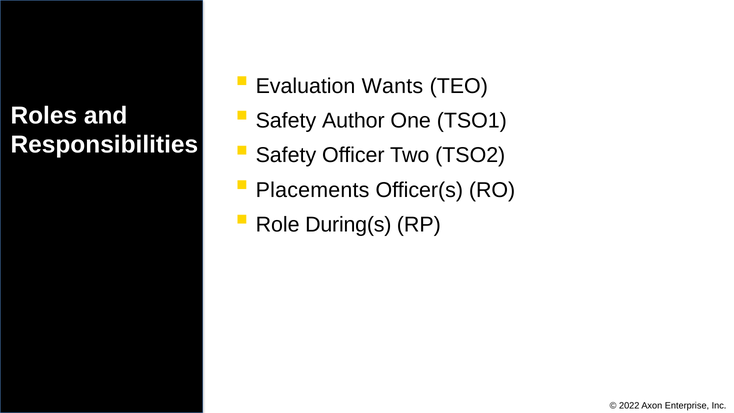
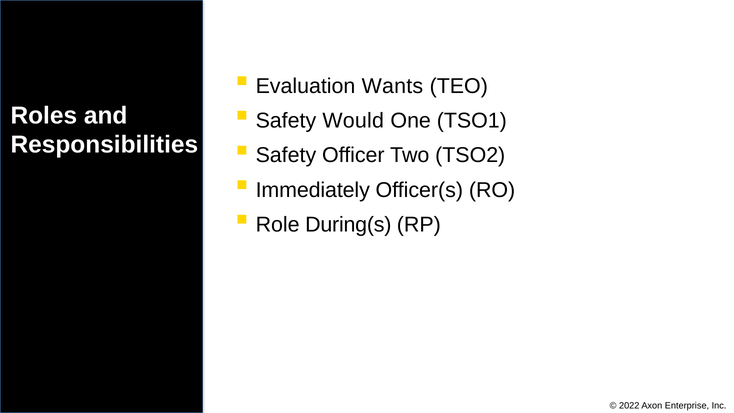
Author: Author -> Would
Placements: Placements -> Immediately
